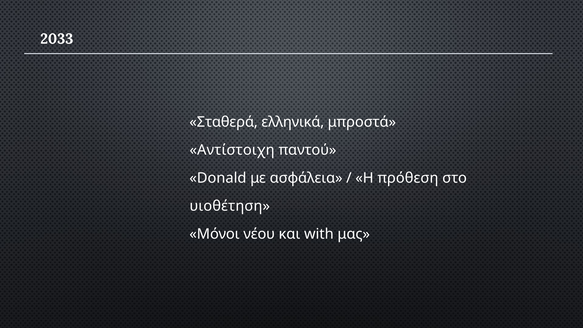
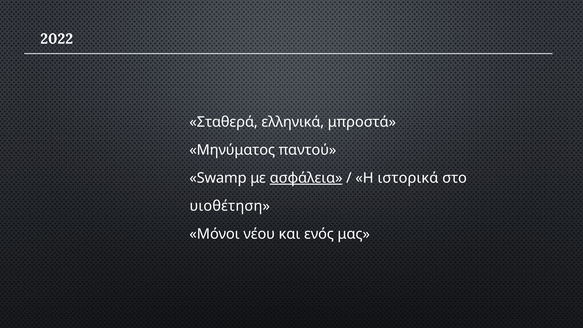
2033: 2033 -> 2022
Αντίστοιχη: Αντίστοιχη -> Μηνύματος
Donald: Donald -> Swamp
ασφάλεια underline: none -> present
πρόθεση: πρόθεση -> ιστορικά
with: with -> ενός
